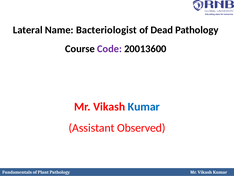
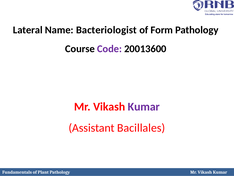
Dead: Dead -> Form
Kumar at (144, 106) colour: blue -> purple
Observed: Observed -> Bacillales
